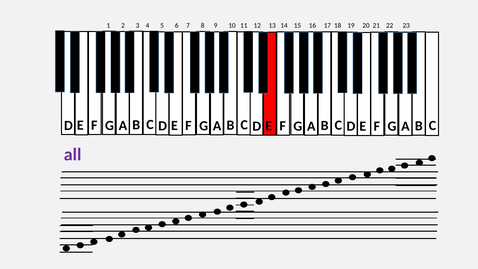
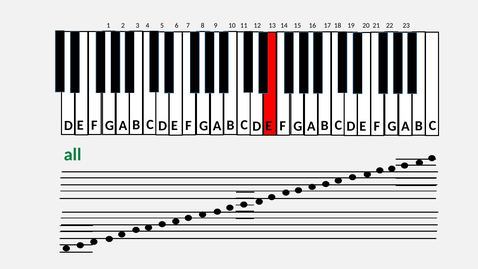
all colour: purple -> green
